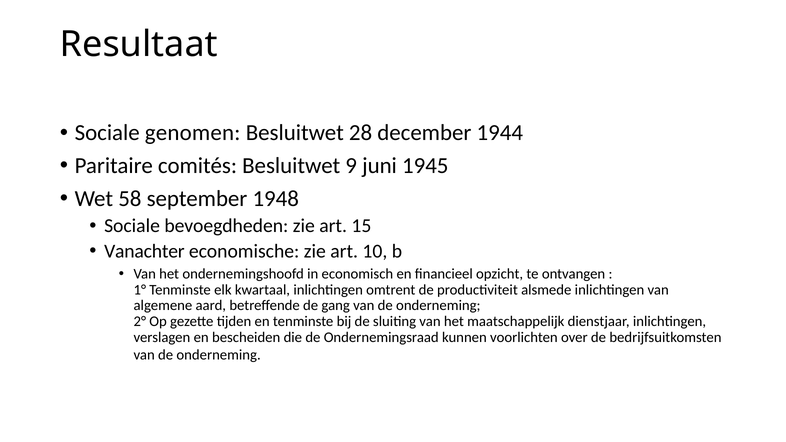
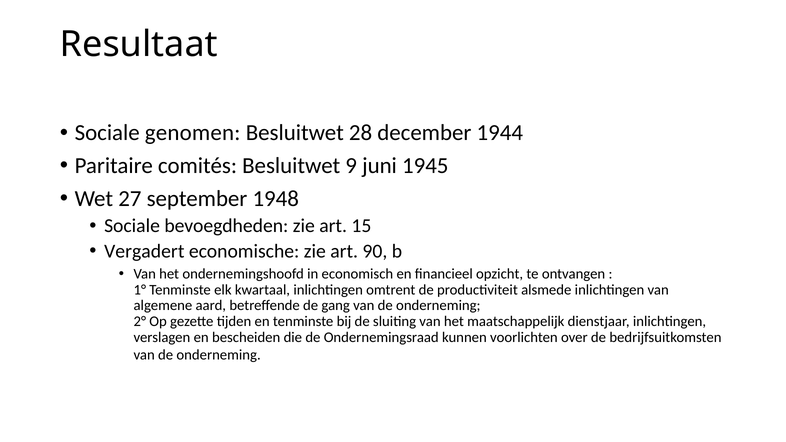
58: 58 -> 27
Vanachter: Vanachter -> Vergadert
10: 10 -> 90
